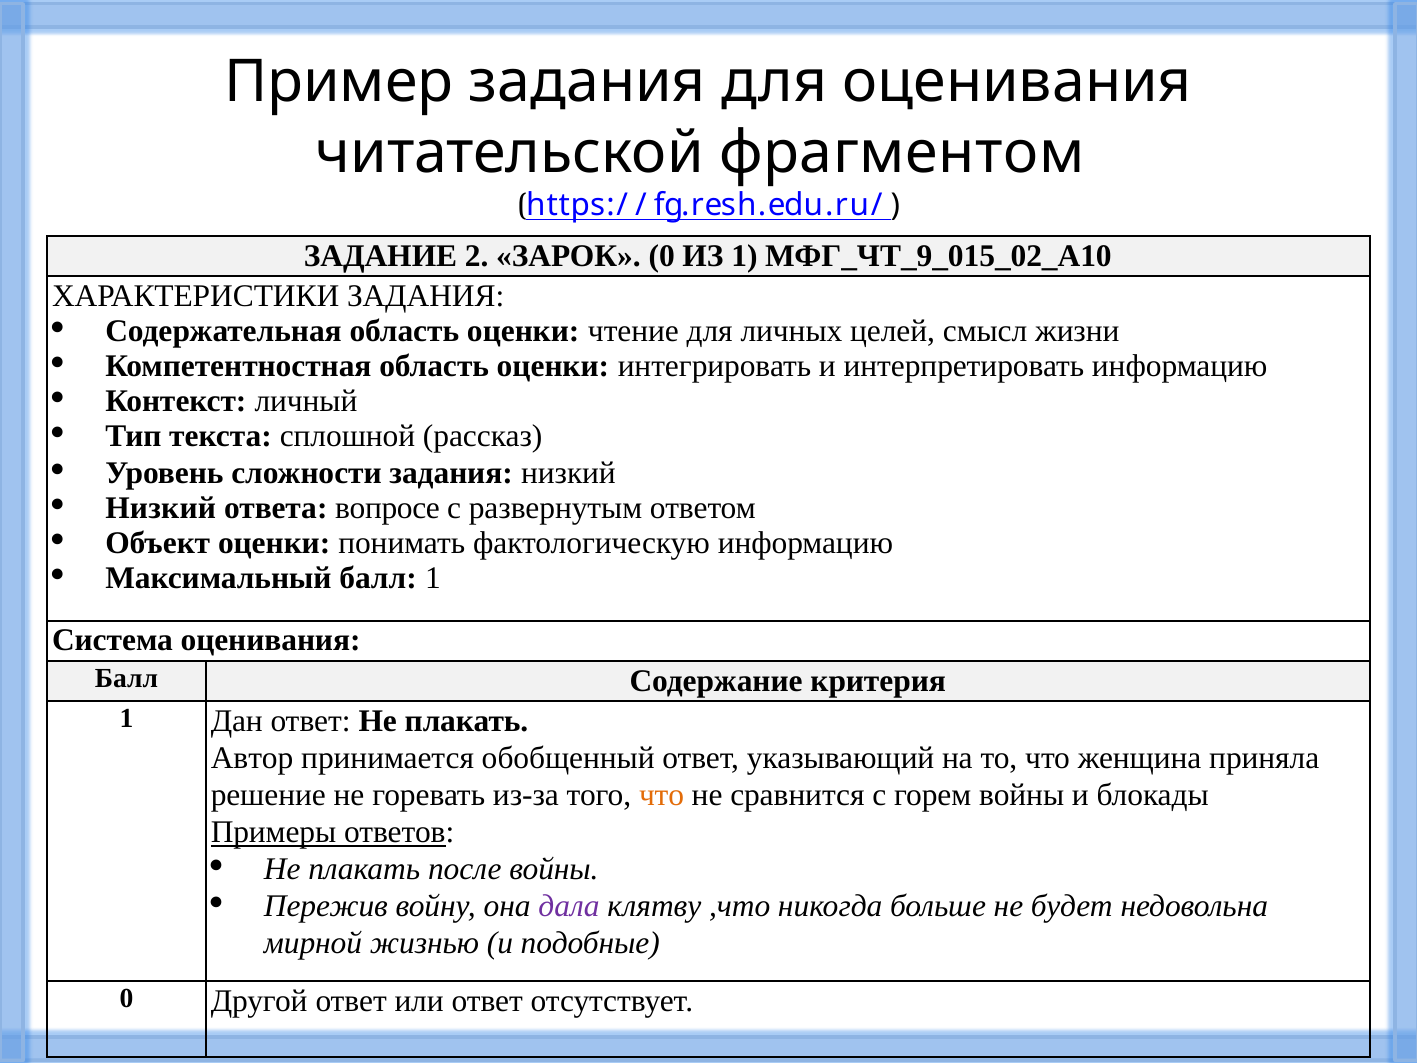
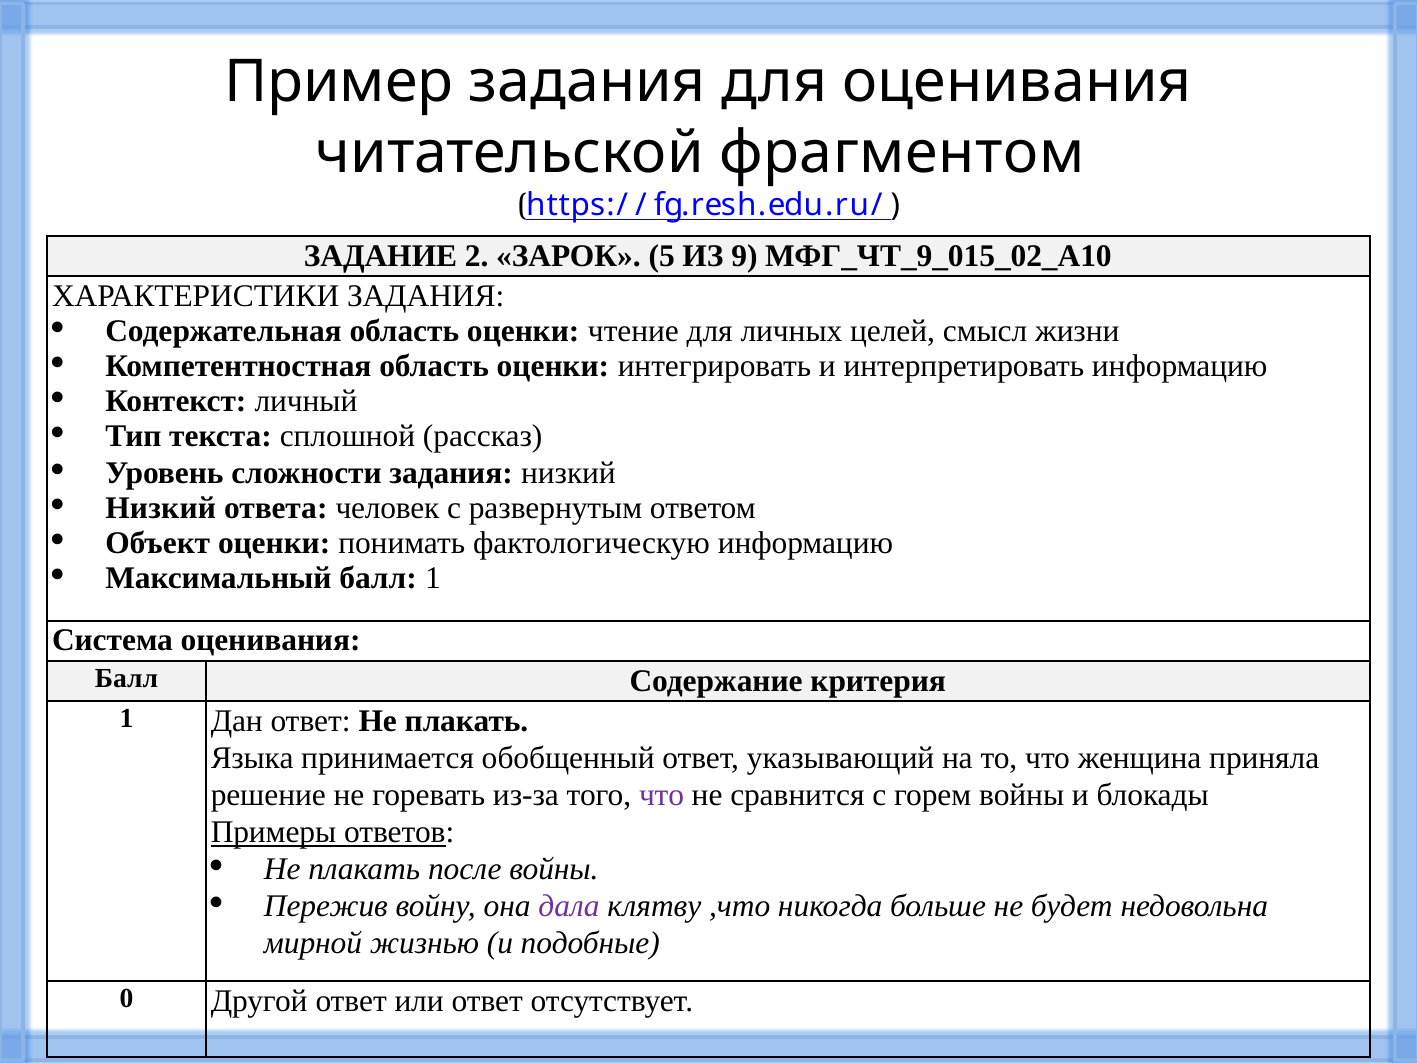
ЗАРОК 0: 0 -> 5
ИЗ 1: 1 -> 9
вопросе: вопросе -> человек
Автор: Автор -> Языка
что at (662, 795) colour: orange -> purple
